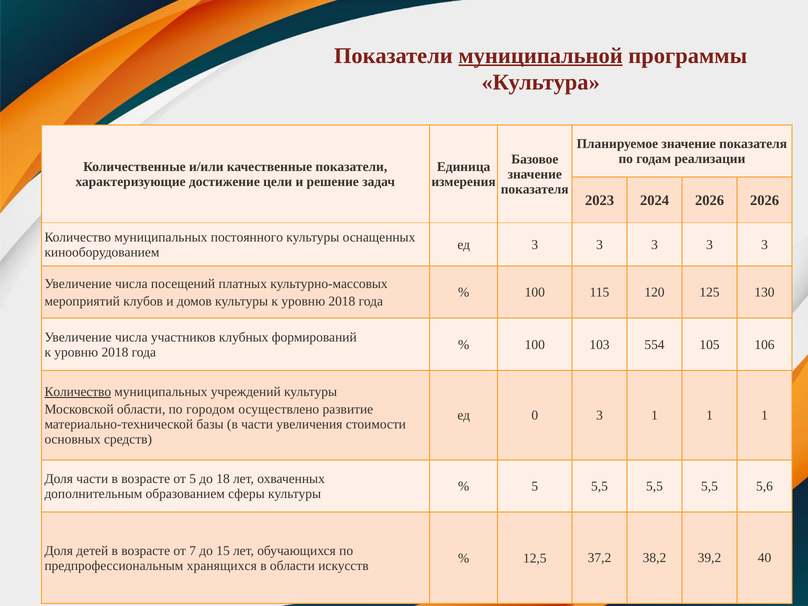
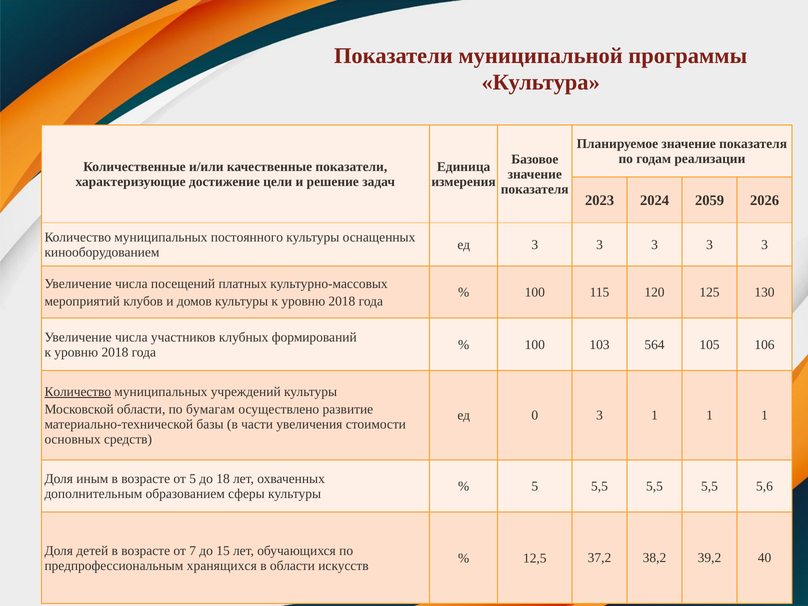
муниципальной underline: present -> none
2024 2026: 2026 -> 2059
554: 554 -> 564
городом: городом -> бумагам
Доля части: части -> иным
